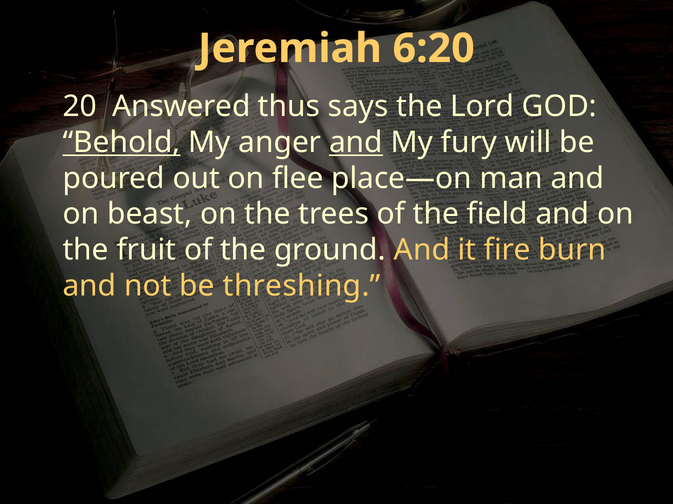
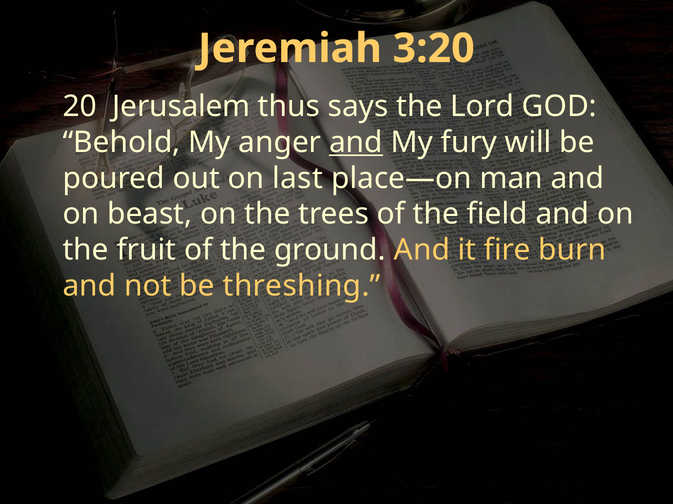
6:20: 6:20 -> 3:20
Answered: Answered -> Jerusalem
Behold underline: present -> none
flee: flee -> last
